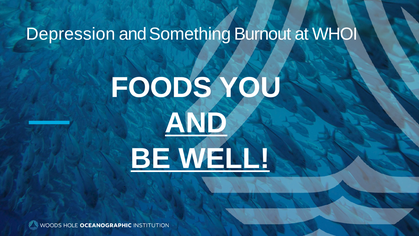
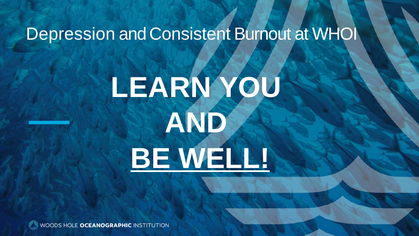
Something: Something -> Consistent
FOODS: FOODS -> LEARN
AND at (196, 123) underline: present -> none
